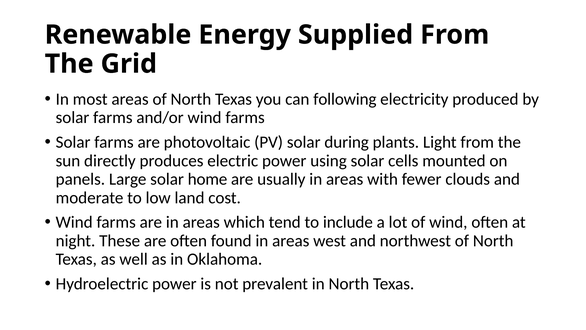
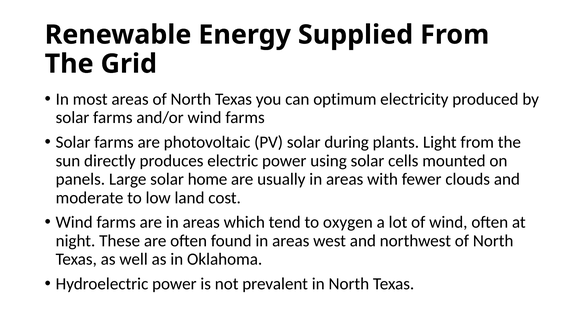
following: following -> optimum
include: include -> oxygen
